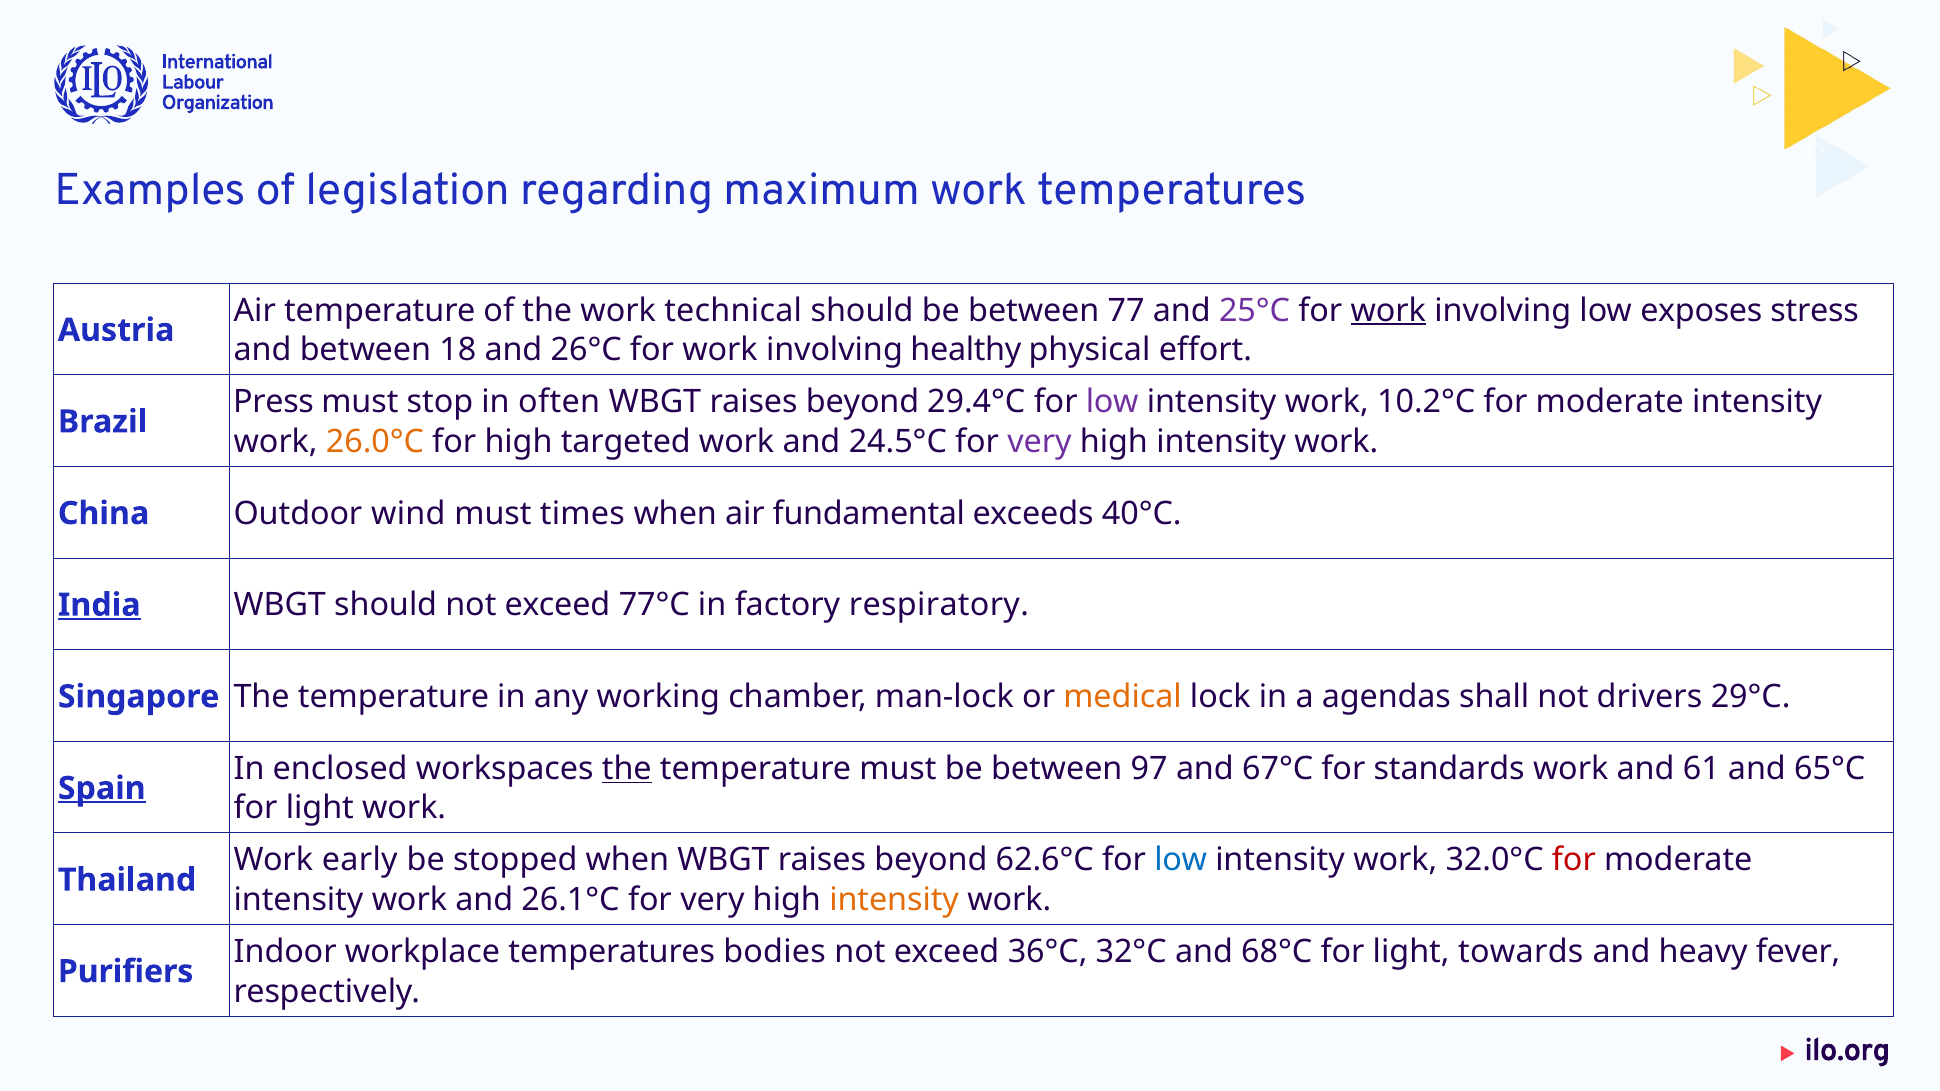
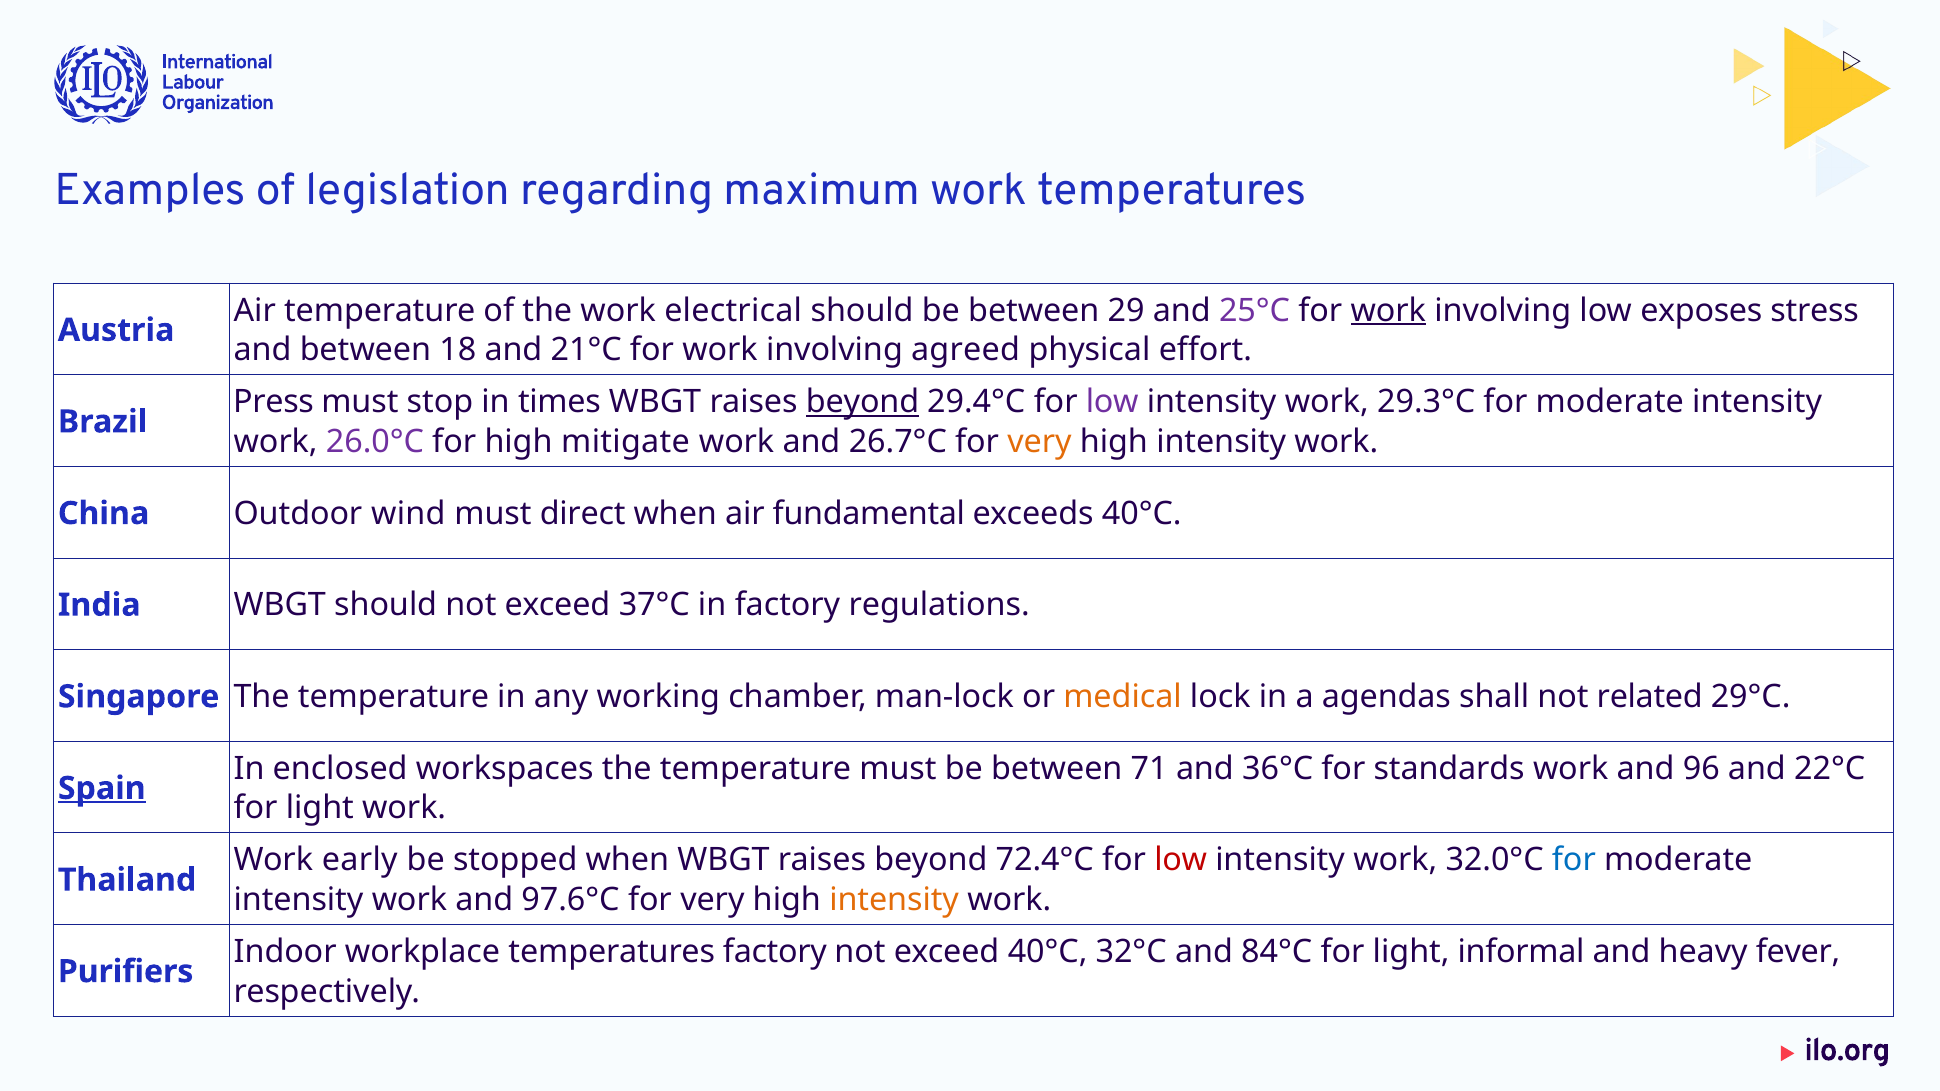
technical: technical -> electrical
77: 77 -> 29
26°C: 26°C -> 21°C
healthy: healthy -> agreed
often: often -> times
beyond at (863, 402) underline: none -> present
10.2°C: 10.2°C -> 29.3°C
26.0°C colour: orange -> purple
targeted: targeted -> mitigate
24.5°C: 24.5°C -> 26.7°C
very at (1039, 442) colour: purple -> orange
times: times -> direct
India underline: present -> none
77°C: 77°C -> 37°C
respiratory: respiratory -> regulations
drivers: drivers -> related
the at (627, 769) underline: present -> none
97: 97 -> 71
67°C: 67°C -> 36°C
61: 61 -> 96
65°C: 65°C -> 22°C
62.6°C: 62.6°C -> 72.4°C
low at (1181, 860) colour: blue -> red
for at (1574, 860) colour: red -> blue
26.1°C: 26.1°C -> 97.6°C
temperatures bodies: bodies -> factory
exceed 36°C: 36°C -> 40°C
68°C: 68°C -> 84°C
towards: towards -> informal
